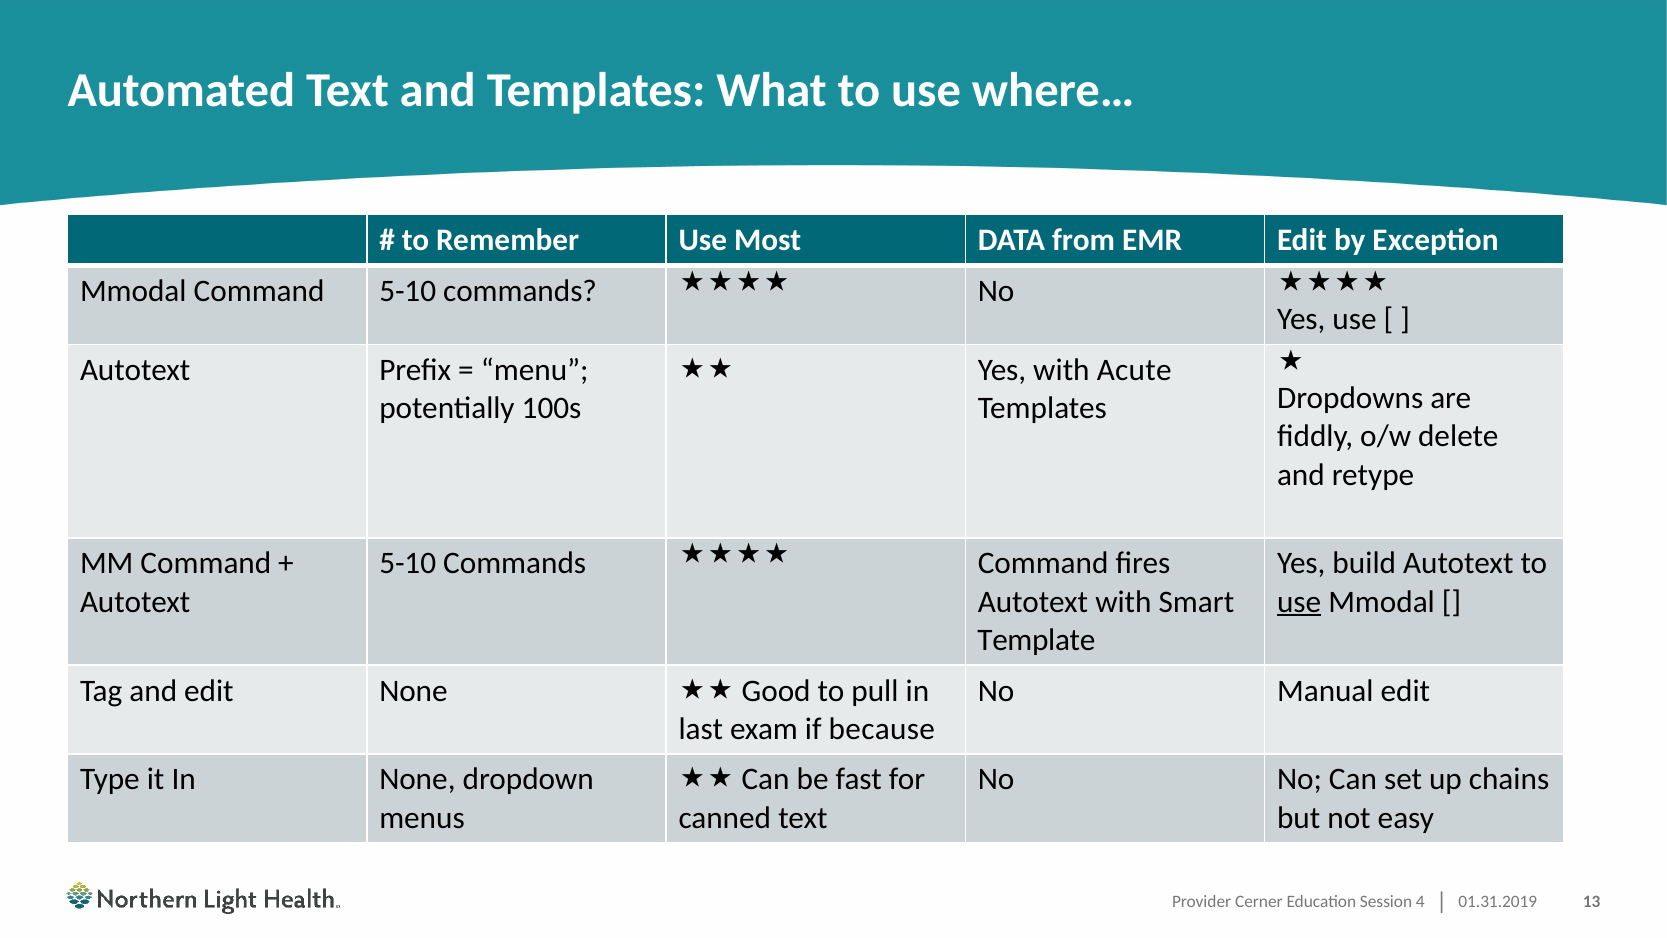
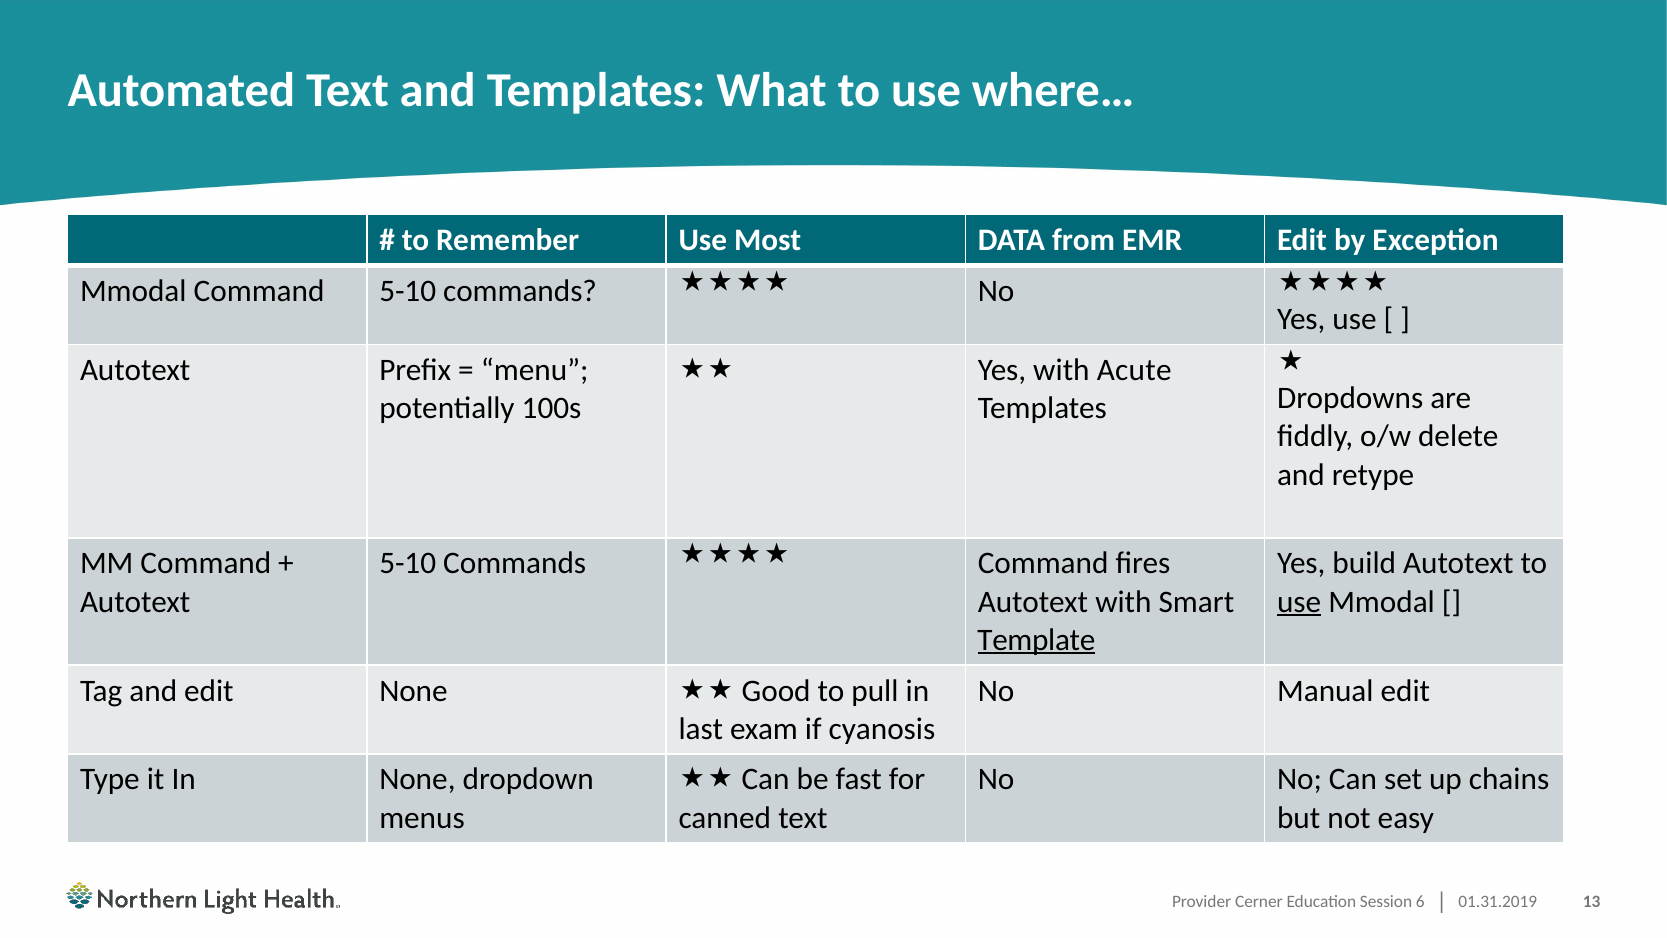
Template underline: none -> present
because: because -> cyanosis
4: 4 -> 6
